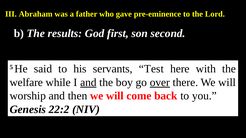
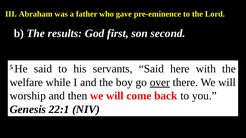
servants Test: Test -> Said
and at (88, 83) underline: present -> none
22:2: 22:2 -> 22:1
